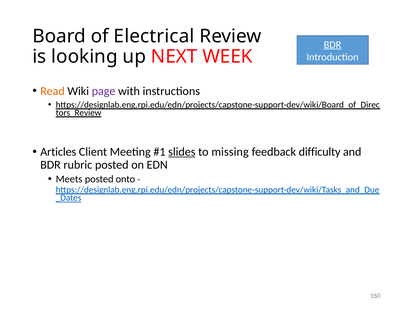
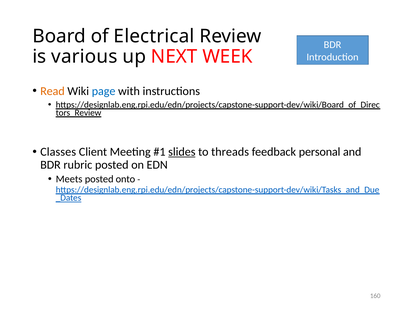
BDR at (333, 45) underline: present -> none
looking: looking -> various
page colour: purple -> blue
Articles: Articles -> Classes
missing: missing -> threads
difficulty: difficulty -> personal
